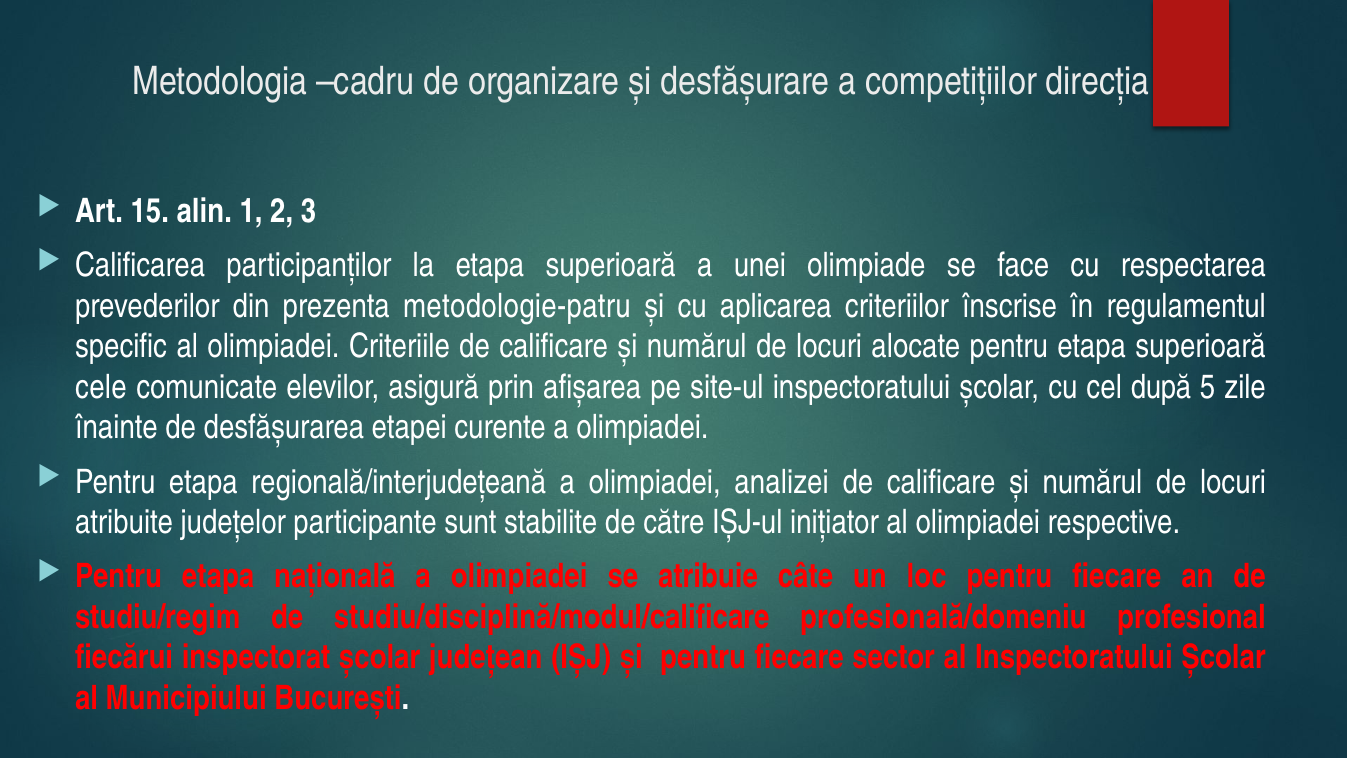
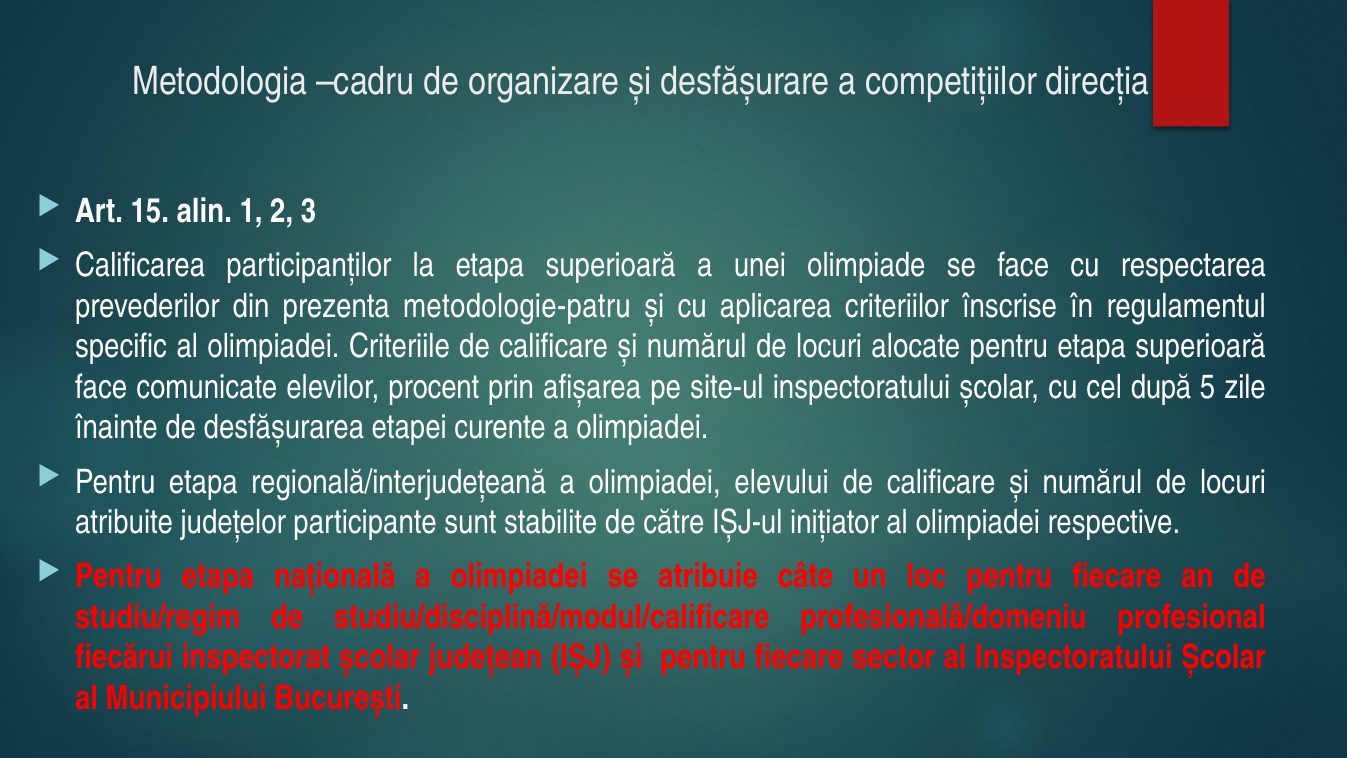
cele at (101, 387): cele -> face
asigură: asigură -> procent
analizei: analizei -> elevului
